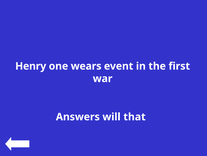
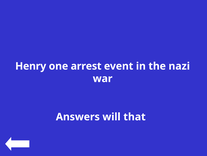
wears: wears -> arrest
first: first -> nazi
